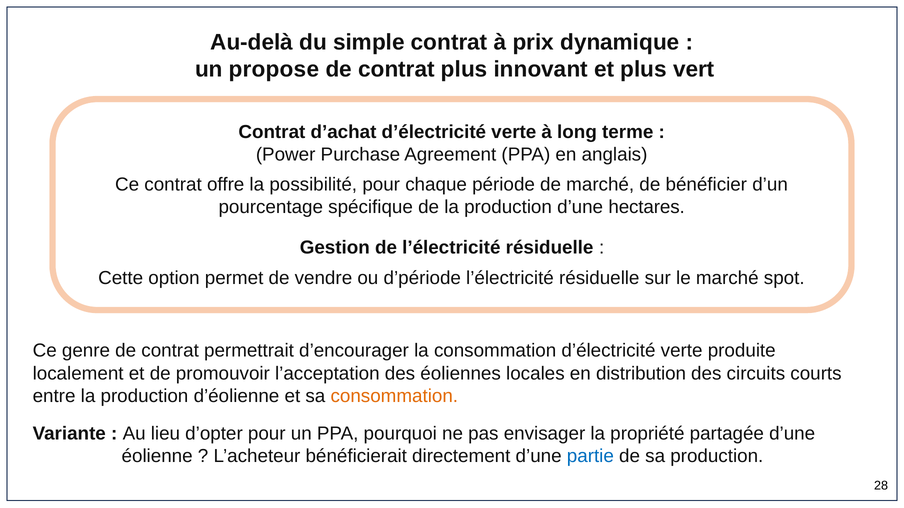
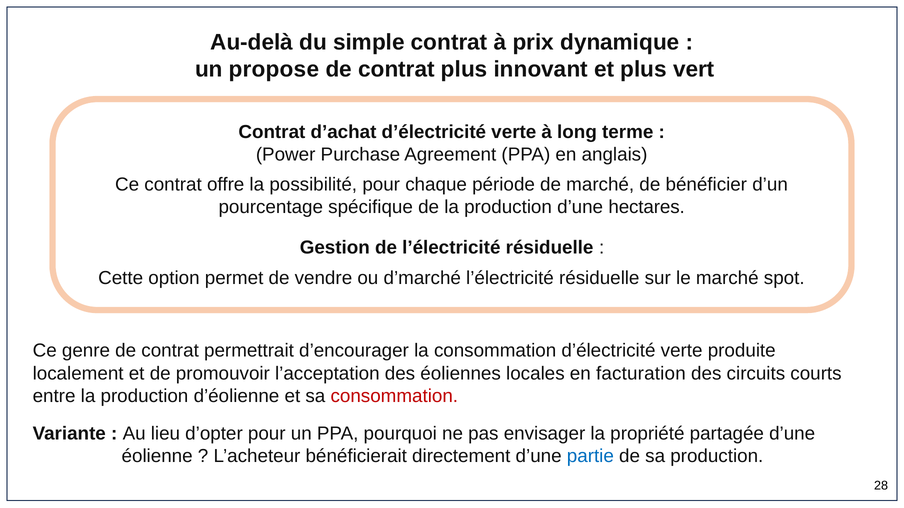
d’période: d’période -> d’marché
distribution: distribution -> facturation
consommation at (394, 396) colour: orange -> red
